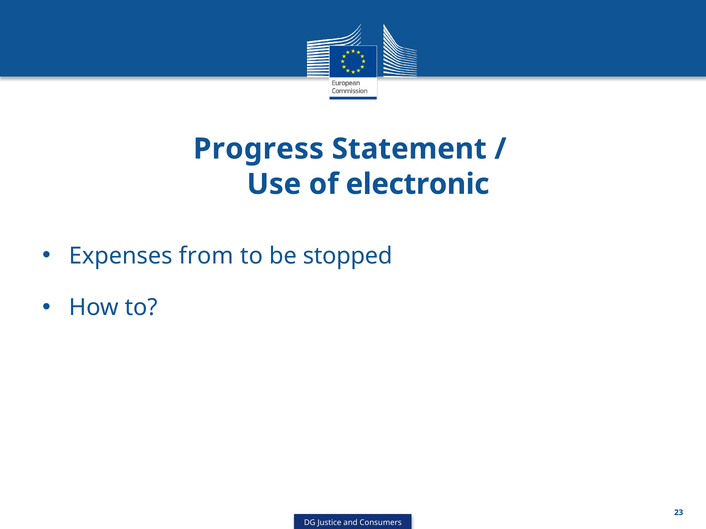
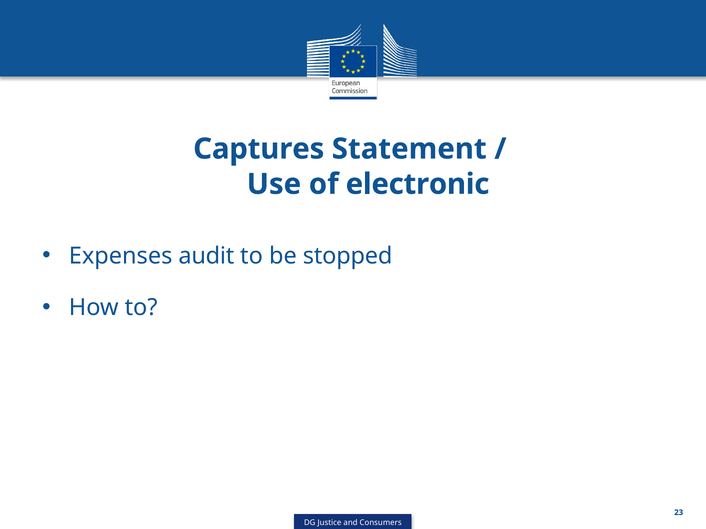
Progress: Progress -> Captures
from: from -> audit
